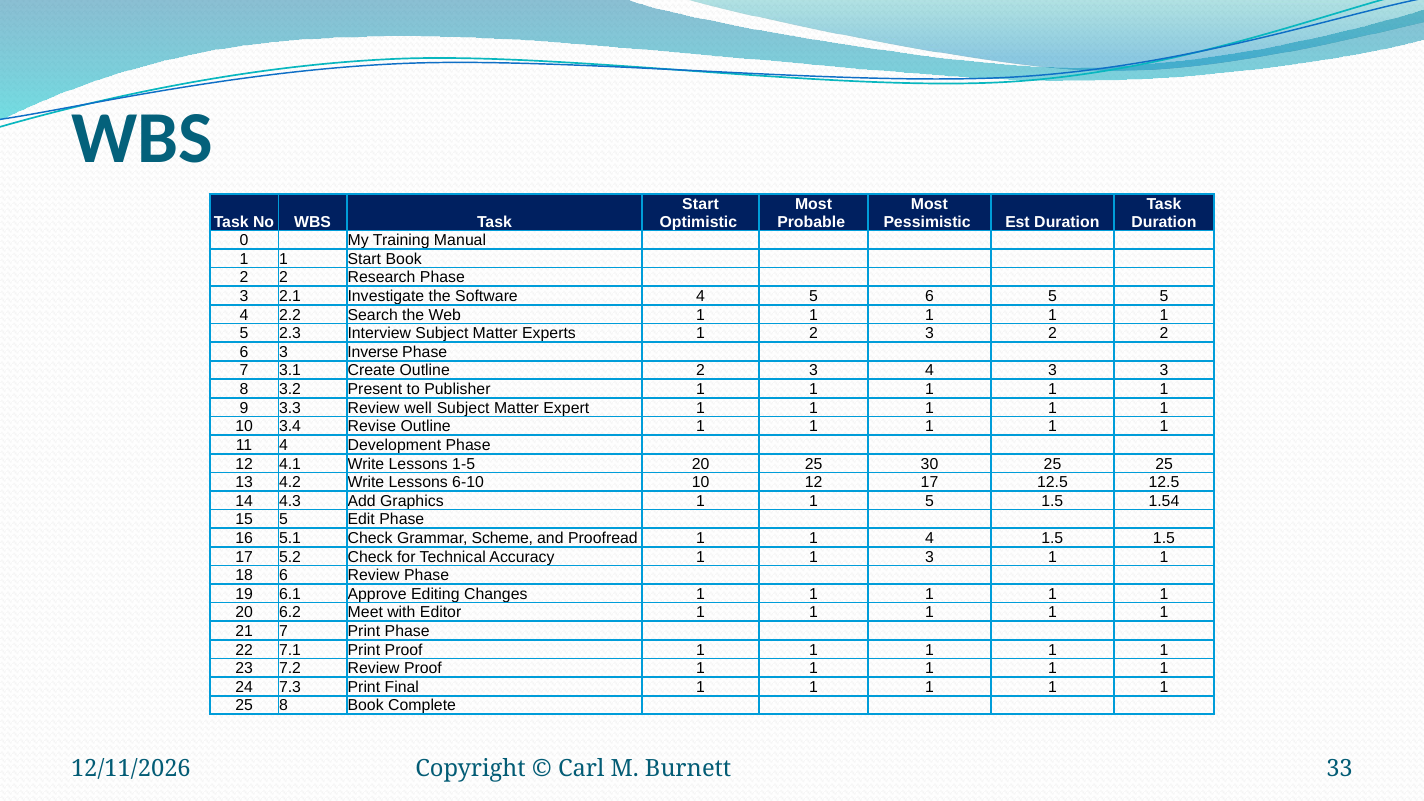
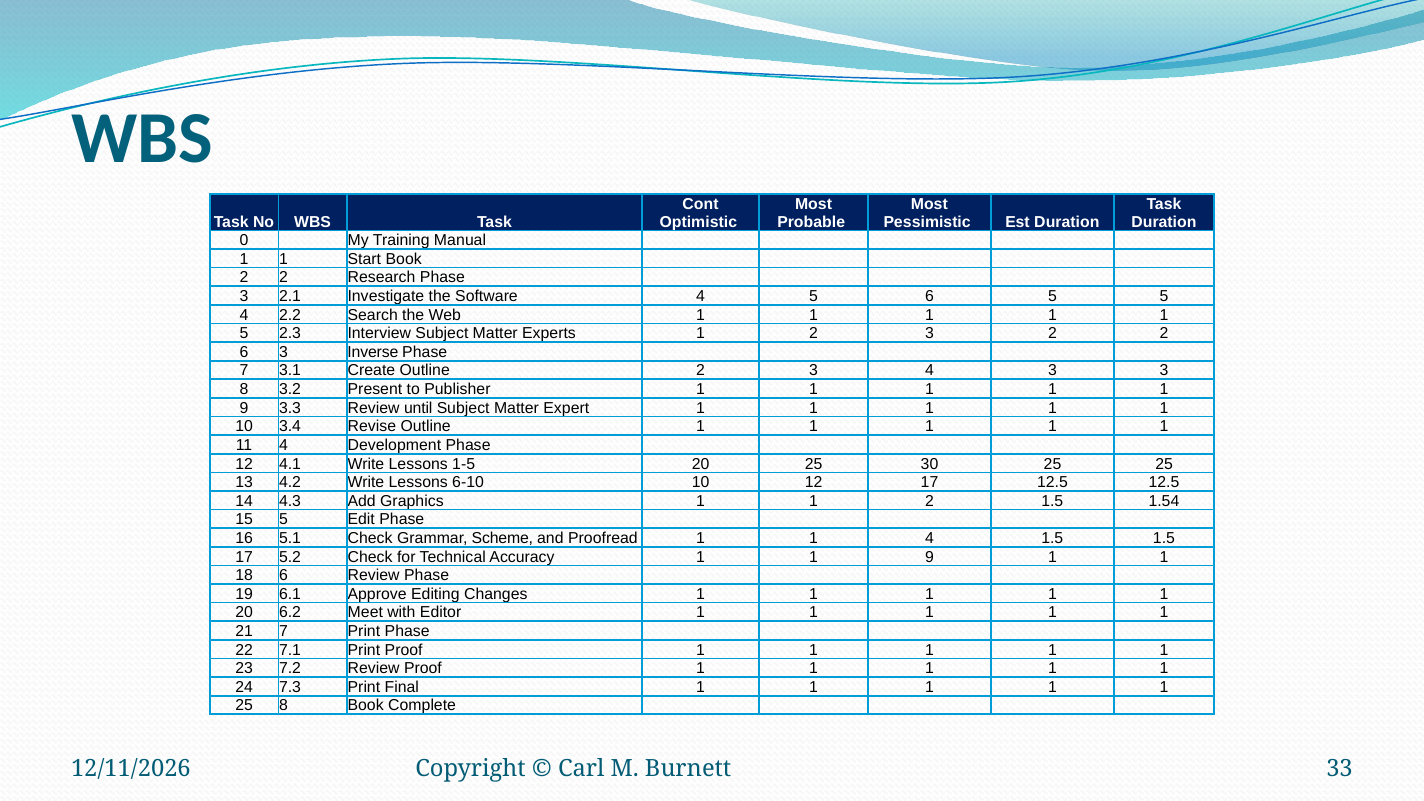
Start at (701, 204): Start -> Cont
well: well -> until
Graphics 1 1 5: 5 -> 2
Accuracy 1 1 3: 3 -> 9
